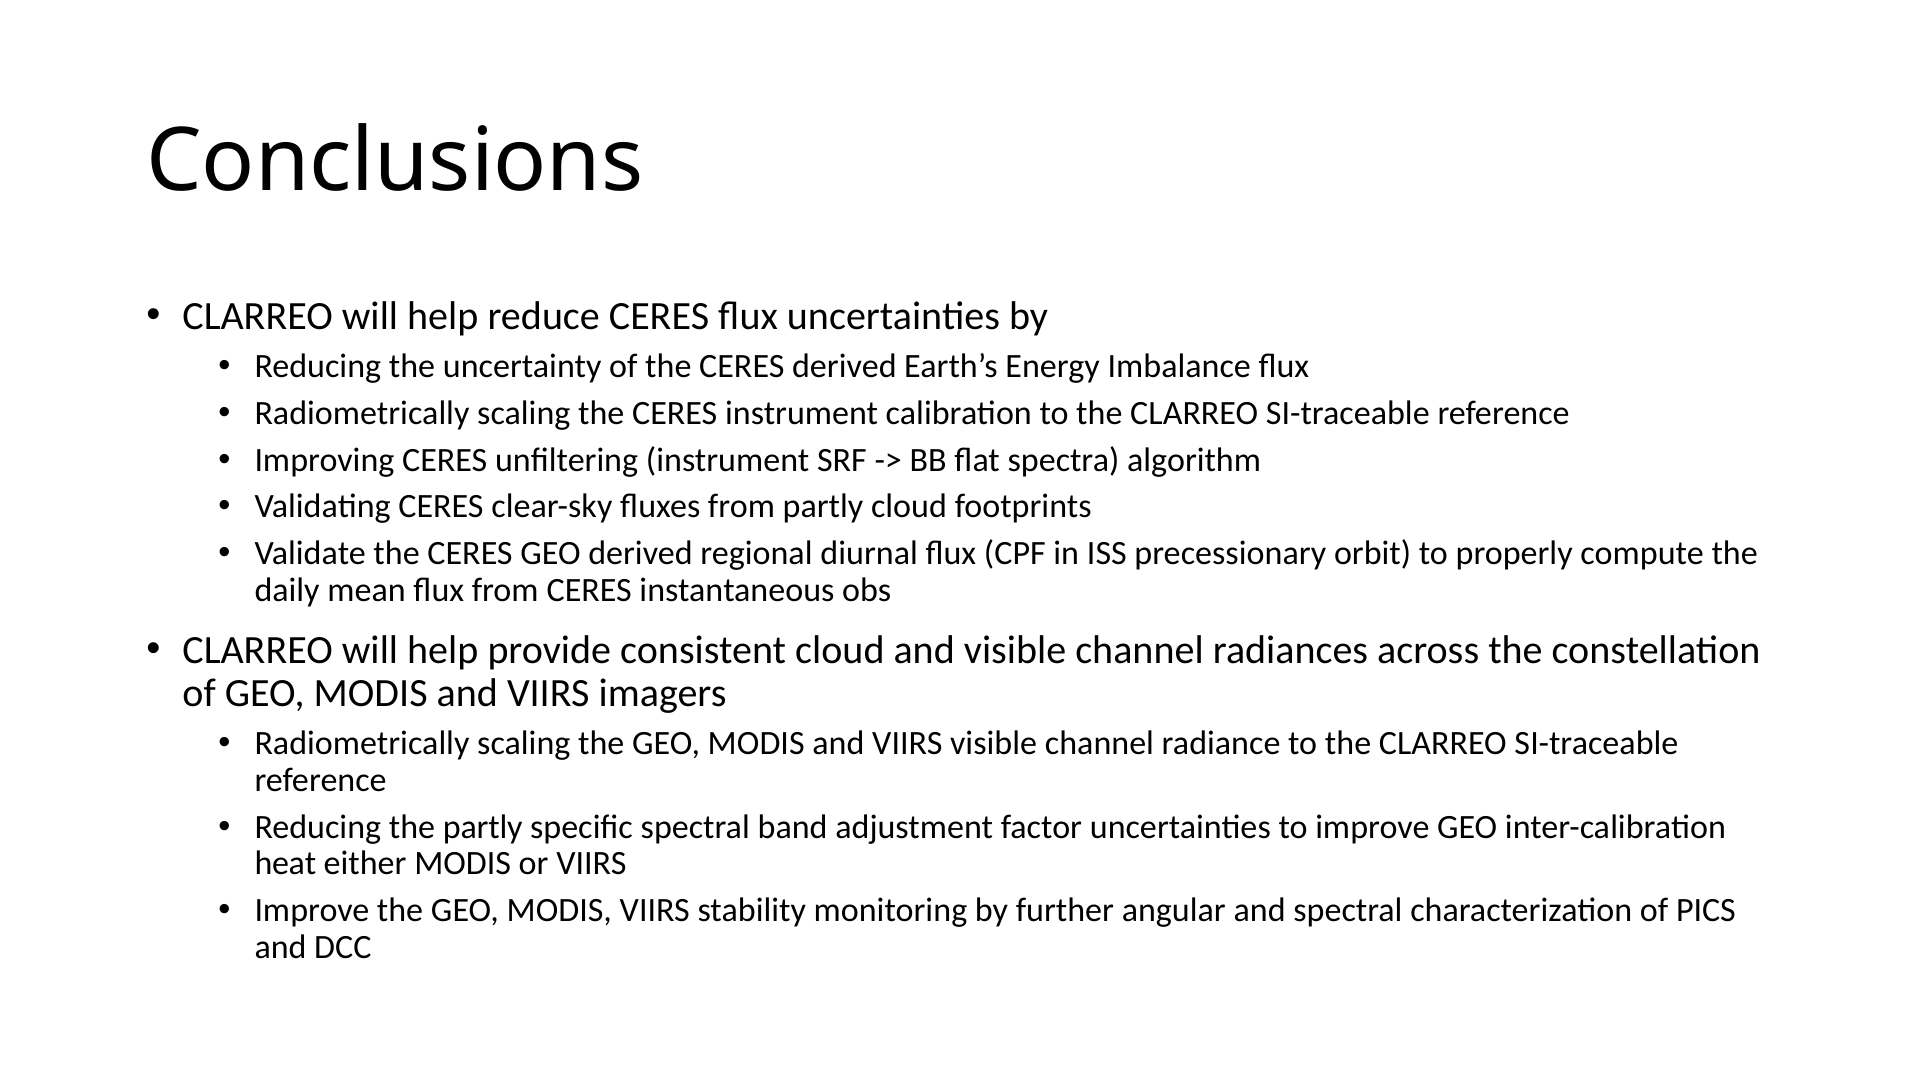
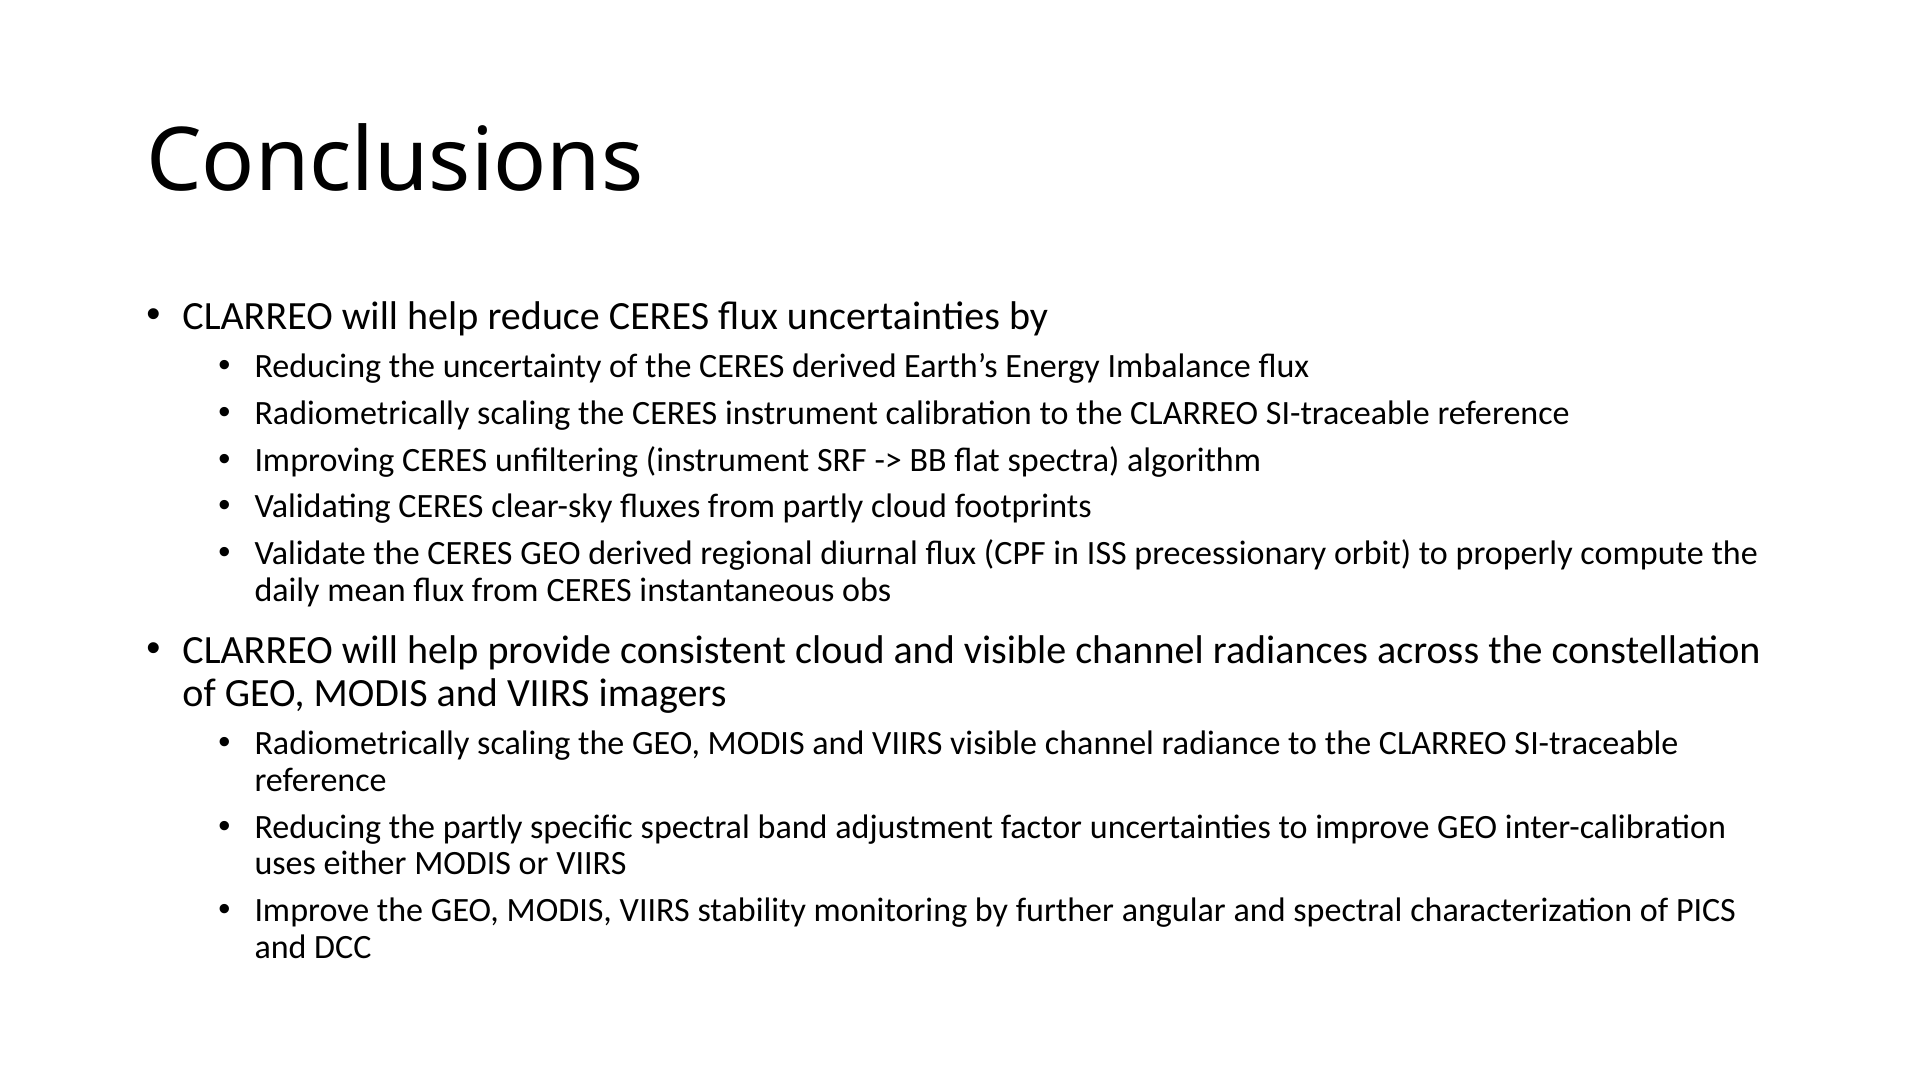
heat: heat -> uses
